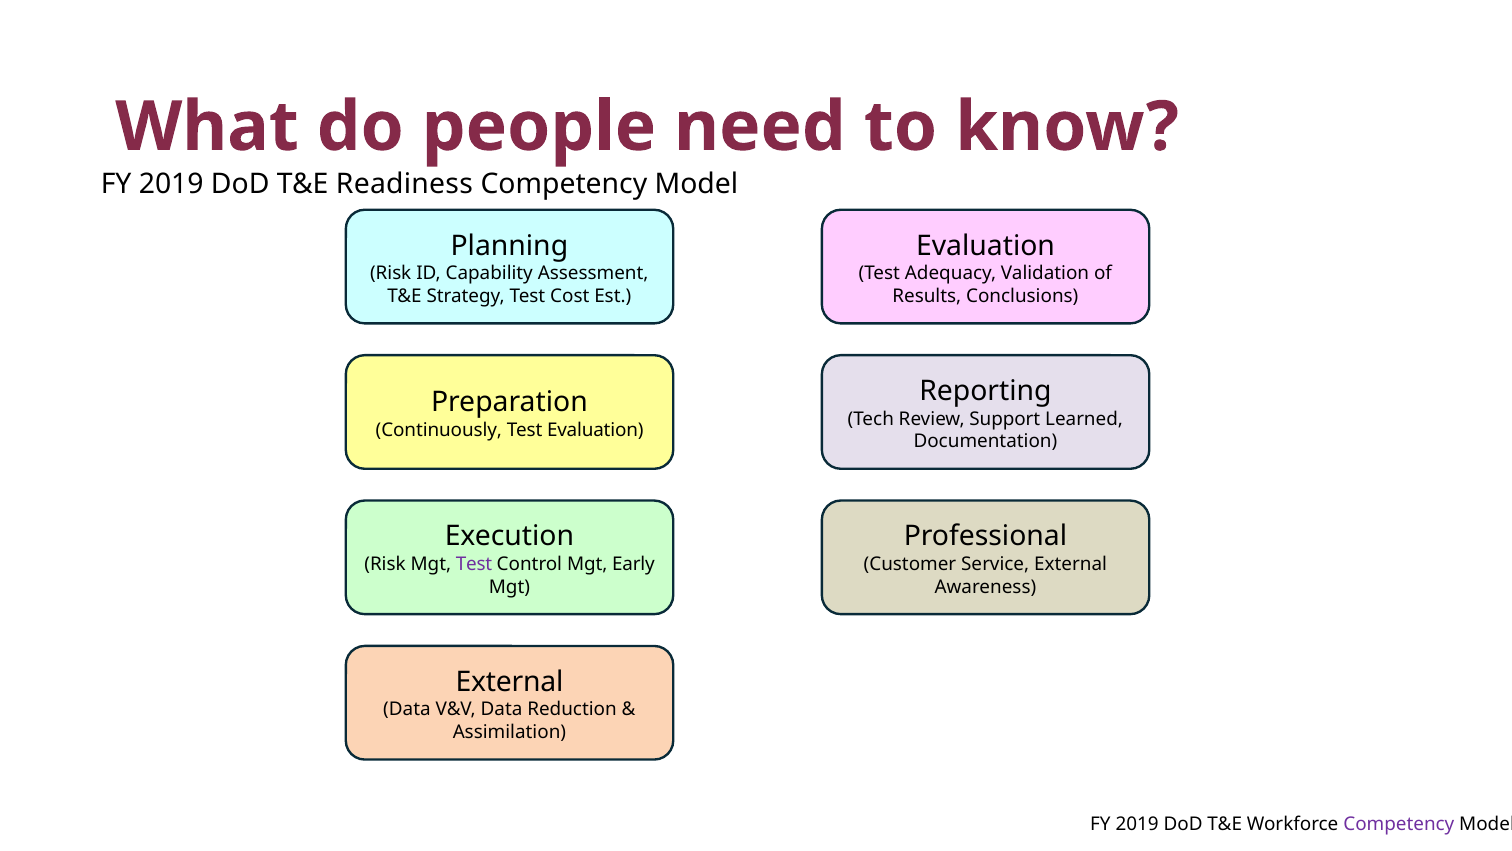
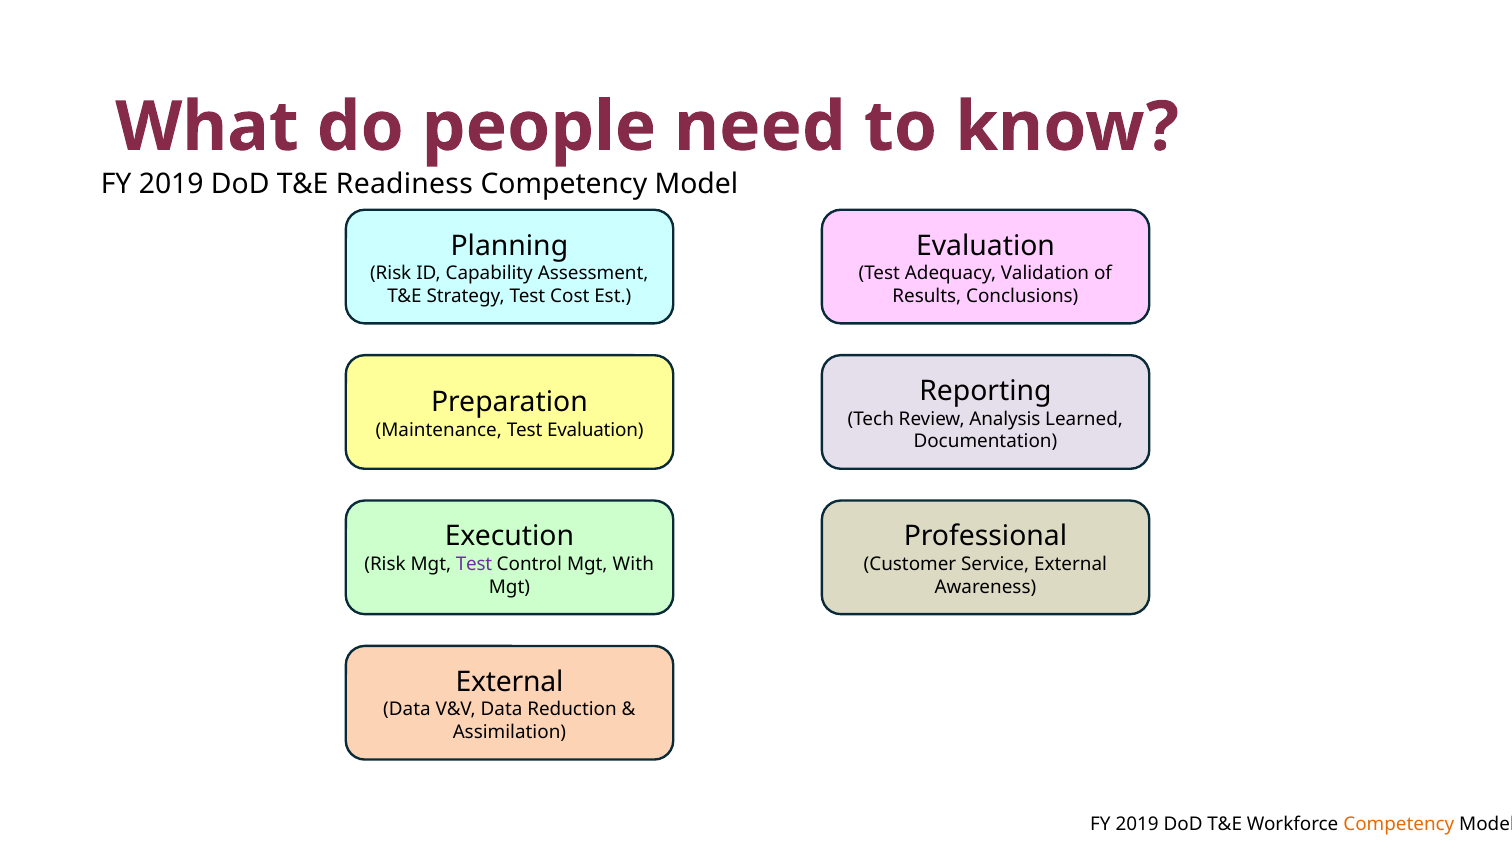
Support: Support -> Analysis
Continuously: Continuously -> Maintenance
Early: Early -> With
Competency at (1399, 823) colour: purple -> orange
